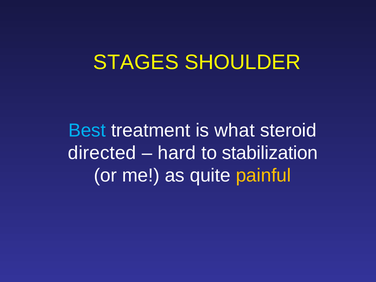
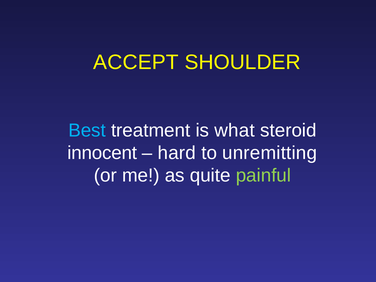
STAGES: STAGES -> ACCEPT
directed: directed -> innocent
stabilization: stabilization -> unremitting
painful colour: yellow -> light green
